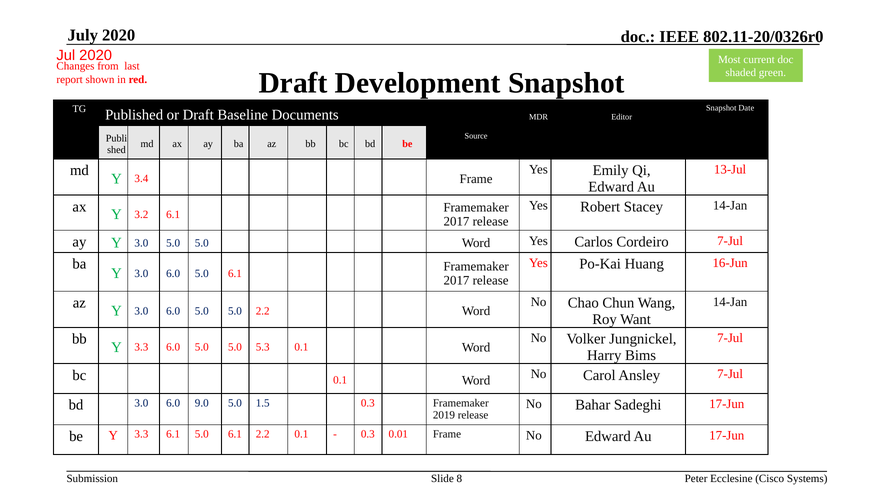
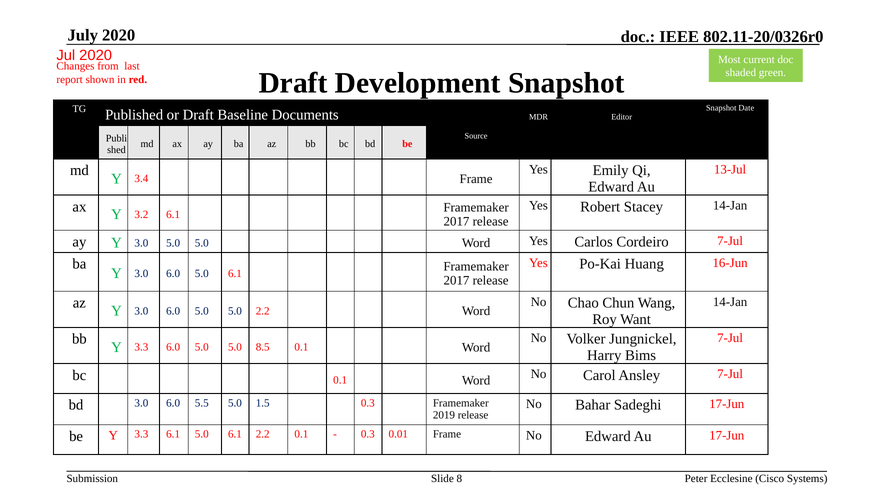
5.3: 5.3 -> 8.5
9.0: 9.0 -> 5.5
